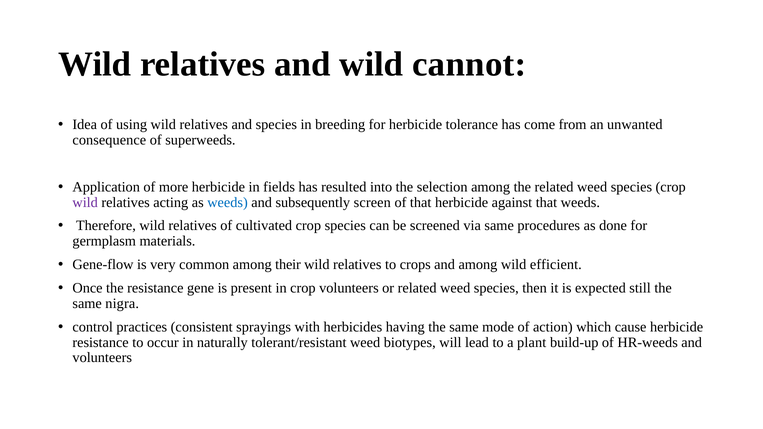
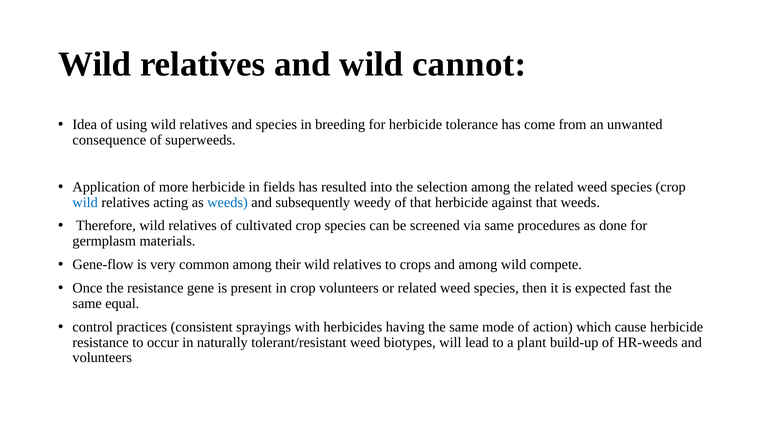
wild at (85, 202) colour: purple -> blue
screen: screen -> weedy
efficient: efficient -> compete
still: still -> fast
nigra: nigra -> equal
